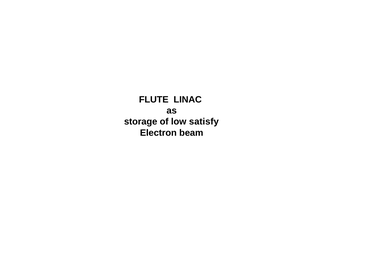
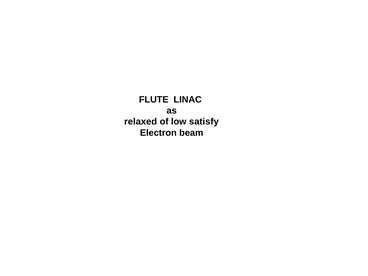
storage: storage -> relaxed
